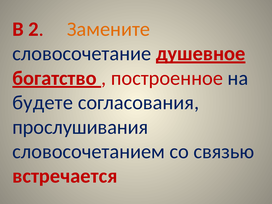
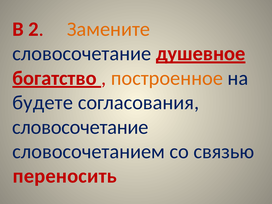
построенное colour: red -> orange
прослушивания at (80, 127): прослушивания -> словосочетание
встречается: встречается -> переносить
